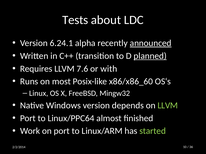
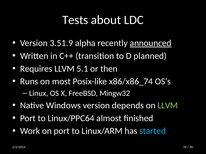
6.24.1: 6.24.1 -> 3.51.9
planned underline: present -> none
7.6: 7.6 -> 5.1
with: with -> then
x86/x86_60: x86/x86_60 -> x86/x86_74
started colour: light green -> light blue
